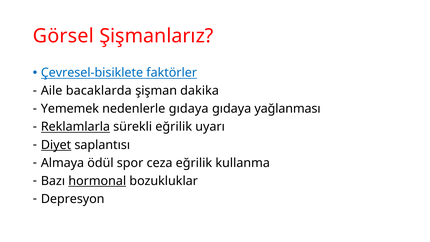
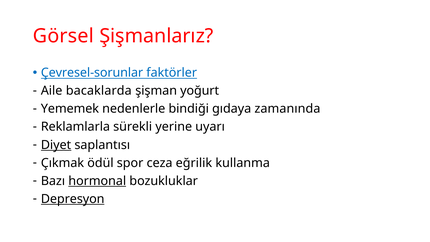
Çevresel-bisiklete: Çevresel-bisiklete -> Çevresel-sorunlar
dakika: dakika -> yoğurt
nedenlerle gıdaya: gıdaya -> bindiği
yağlanması: yağlanması -> zamanında
Reklamlarla underline: present -> none
sürekli eğrilik: eğrilik -> yerine
Almaya: Almaya -> Çıkmak
Depresyon underline: none -> present
